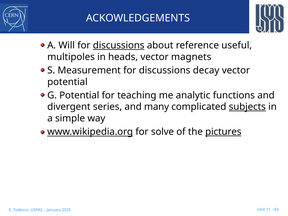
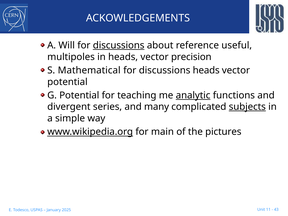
magnets: magnets -> precision
Measurement: Measurement -> Mathematical
discussions decay: decay -> heads
analytic underline: none -> present
solve: solve -> main
pictures underline: present -> none
